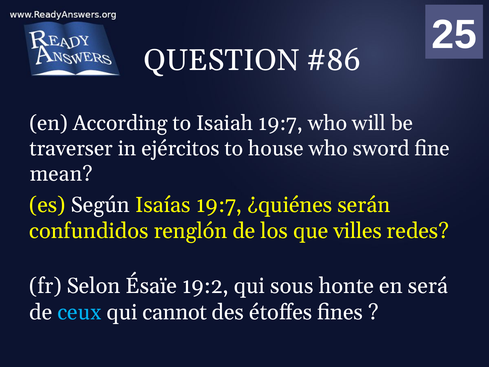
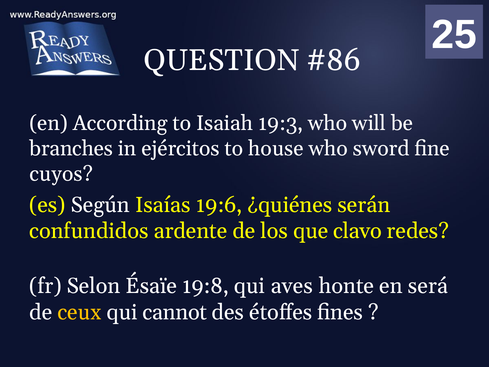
Isaiah 19:7: 19:7 -> 19:3
traverser: traverser -> branches
mean: mean -> cuyos
Isaías 19:7: 19:7 -> 19:6
renglón: renglón -> ardente
villes: villes -> clavo
19:2: 19:2 -> 19:8
sous: sous -> aves
ceux colour: light blue -> yellow
